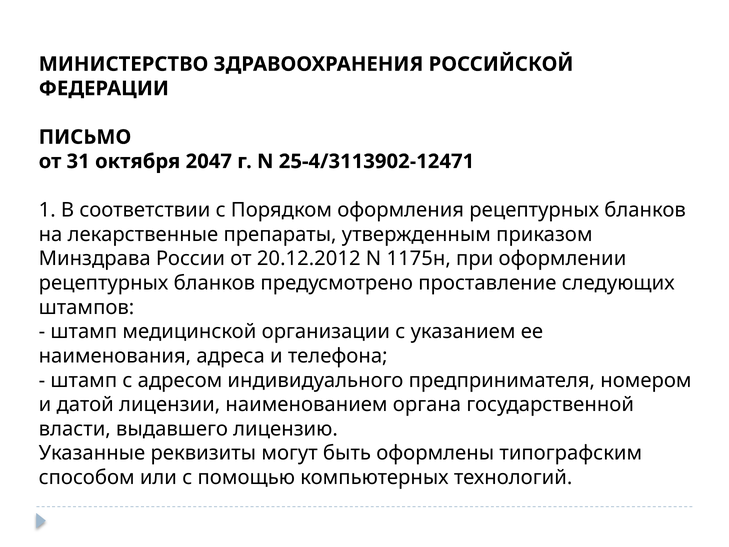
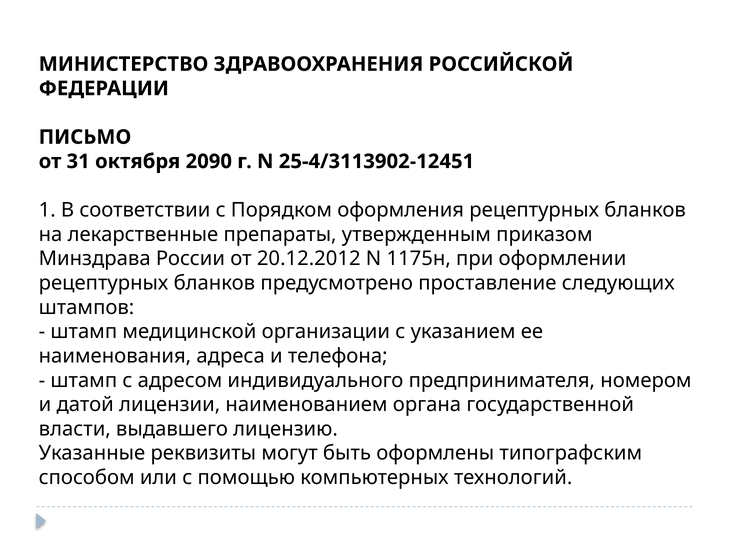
2047: 2047 -> 2090
25-4/3113902-12471: 25-4/3113902-12471 -> 25-4/3113902-12451
